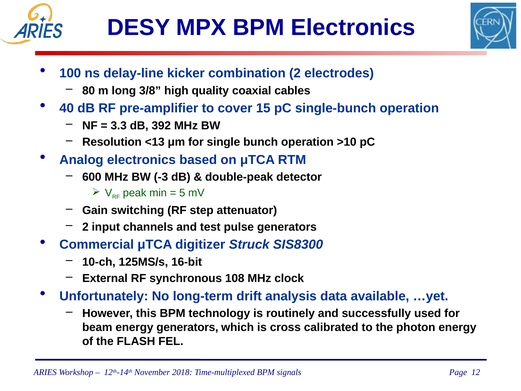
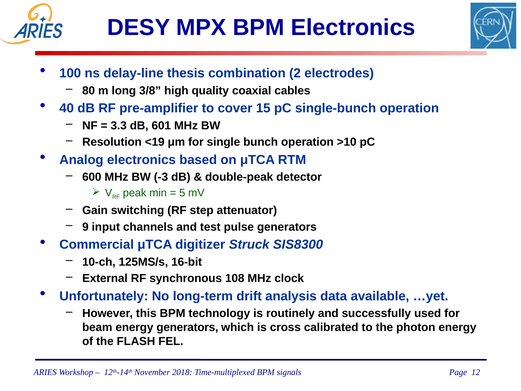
kicker: kicker -> thesis
392: 392 -> 601
<13: <13 -> <19
2 at (85, 227): 2 -> 9
